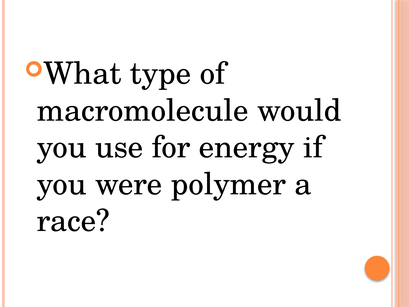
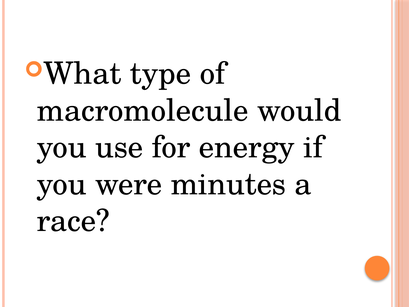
polymer: polymer -> minutes
